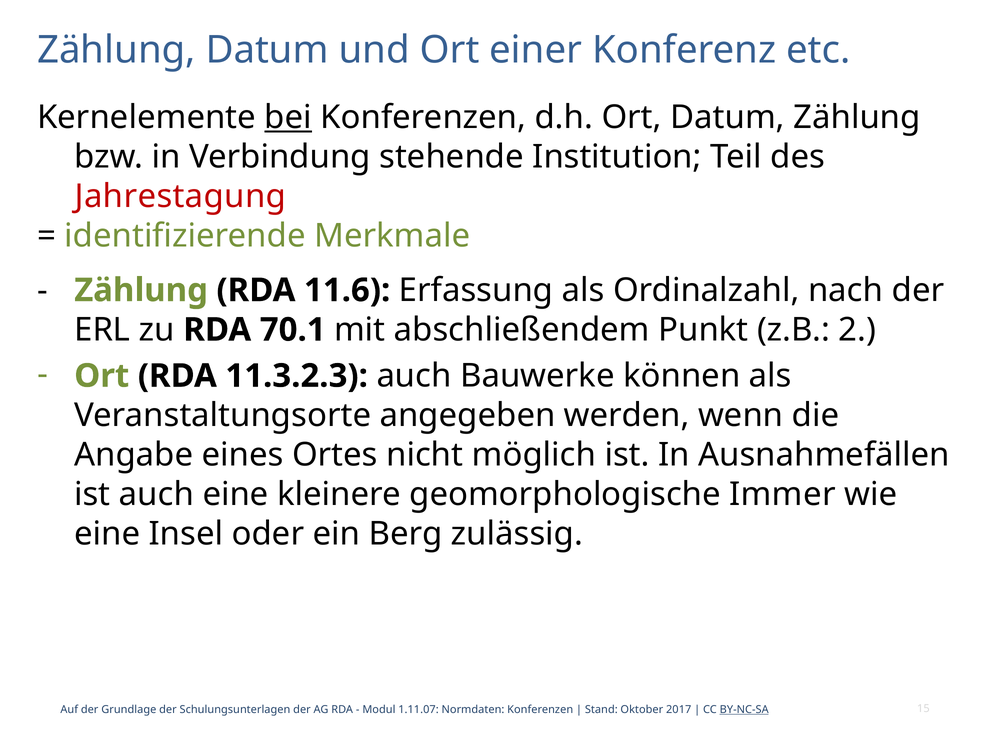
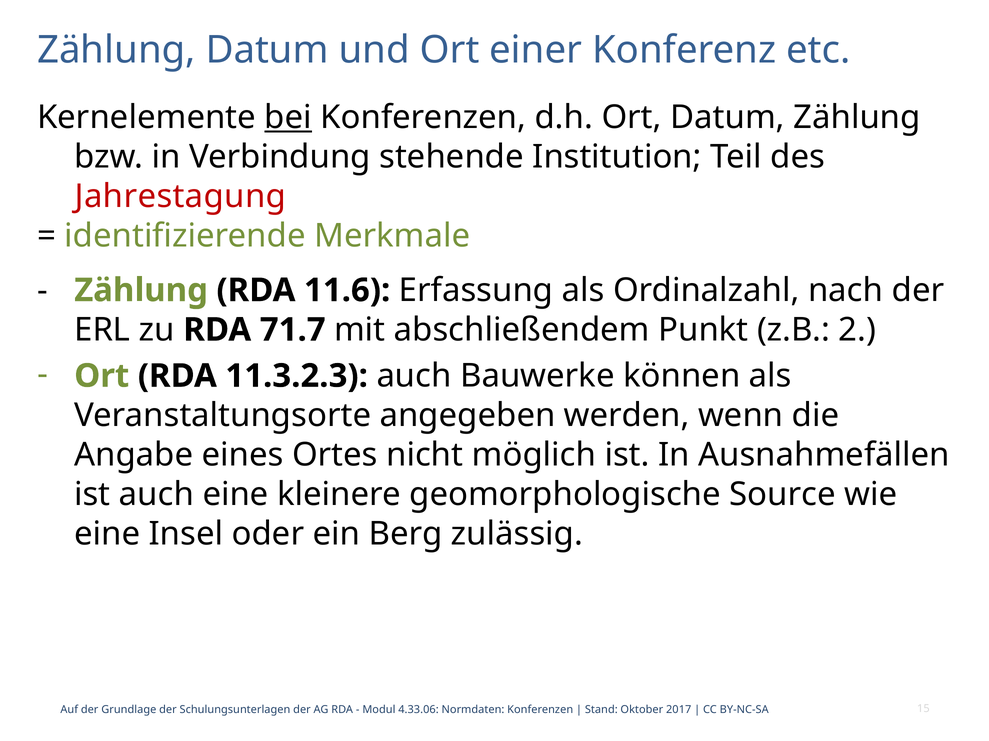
70.1: 70.1 -> 71.7
Immer: Immer -> Source
1.11.07: 1.11.07 -> 4.33.06
BY-NC-SA underline: present -> none
